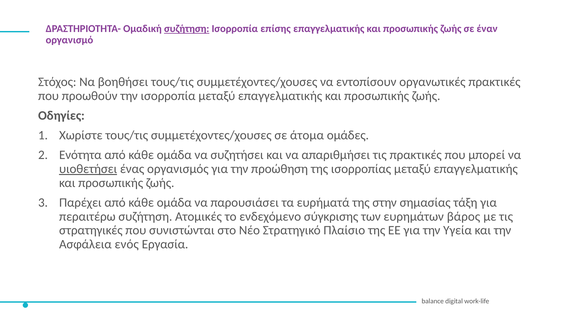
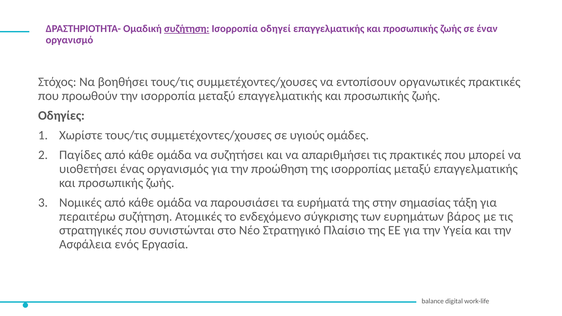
επίσης: επίσης -> οδηγεί
άτομα: άτομα -> υγιούς
Ενότητα: Ενότητα -> Παγίδες
υιοθετήσει underline: present -> none
Παρέχει: Παρέχει -> Νομικές
